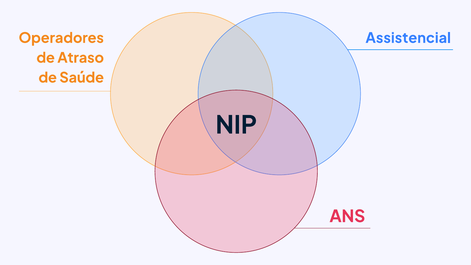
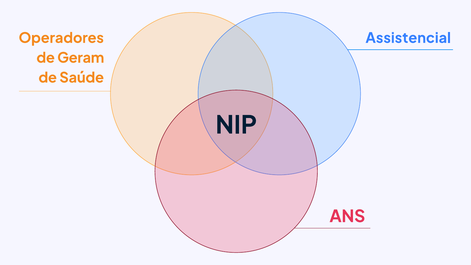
Atraso: Atraso -> Geram
